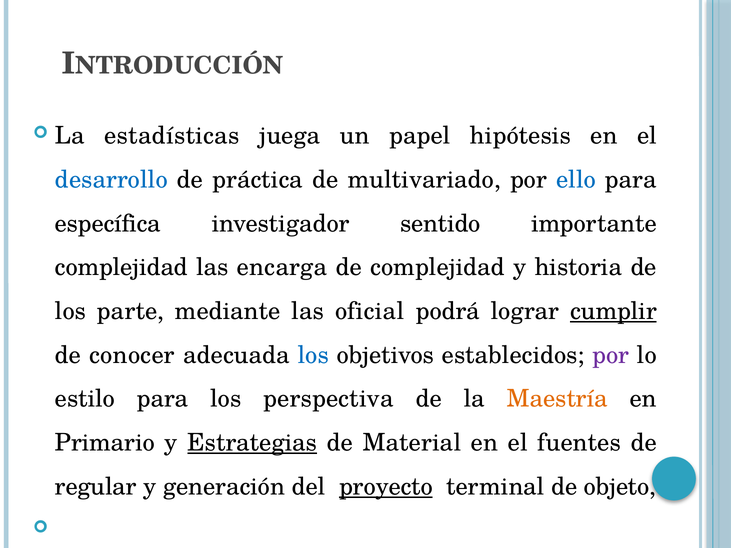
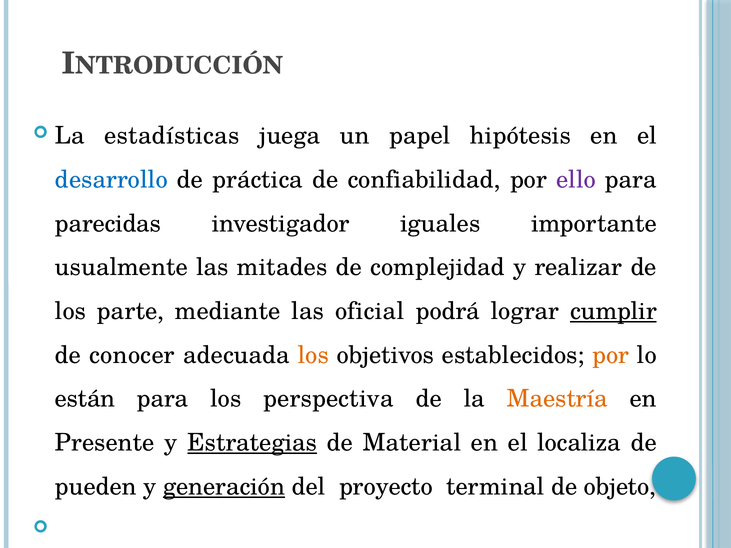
multivariado: multivariado -> confiabilidad
ello colour: blue -> purple
específica: específica -> parecidas
sentido: sentido -> iguales
complejidad at (121, 268): complejidad -> usualmente
encarga: encarga -> mitades
historia: historia -> realizar
los at (313, 355) colour: blue -> orange
por at (611, 355) colour: purple -> orange
estilo: estilo -> están
Primario: Primario -> Presente
fuentes: fuentes -> localiza
regular: regular -> pueden
generación underline: none -> present
proyecto underline: present -> none
